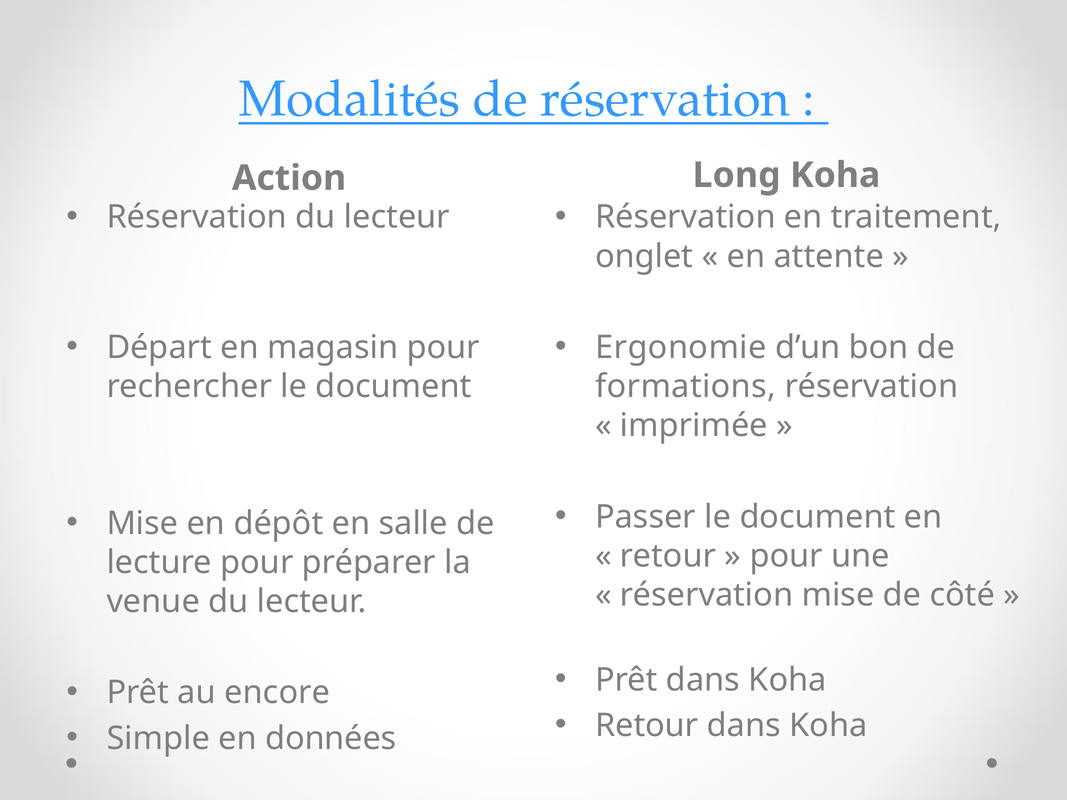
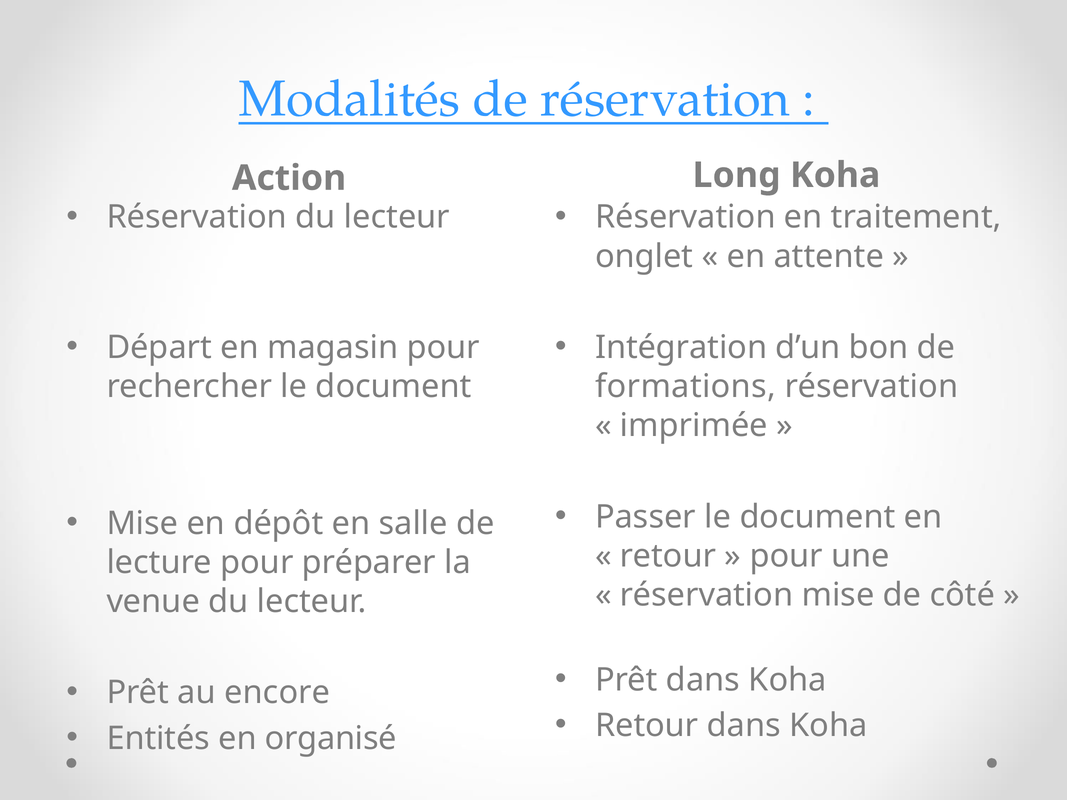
Ergonomie: Ergonomie -> Intégration
Simple: Simple -> Entités
données: données -> organisé
